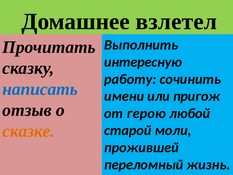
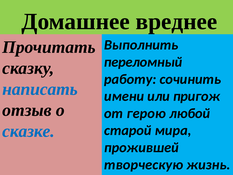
взлетел: взлетел -> вреднее
интересную: интересную -> переломный
сказке colour: orange -> blue
моли: моли -> мира
переломный: переломный -> творческую
